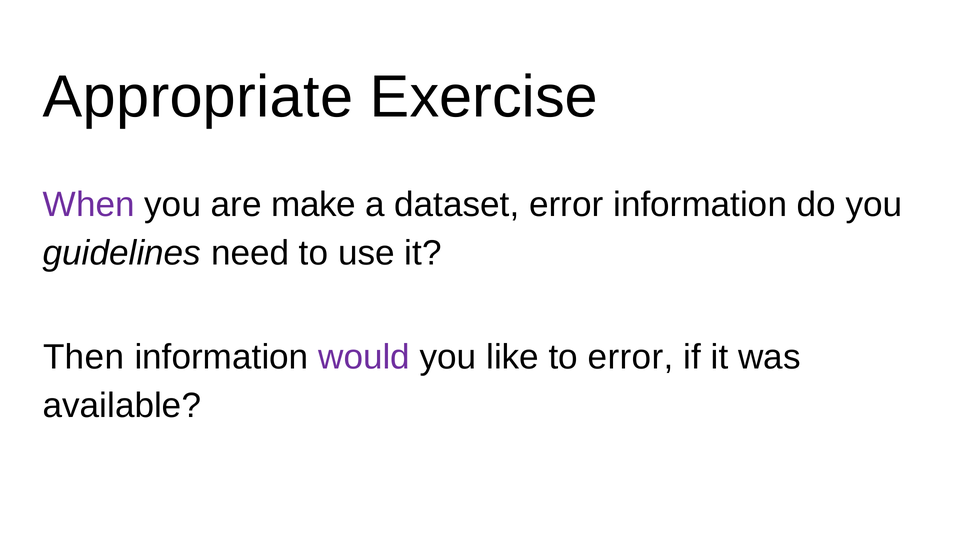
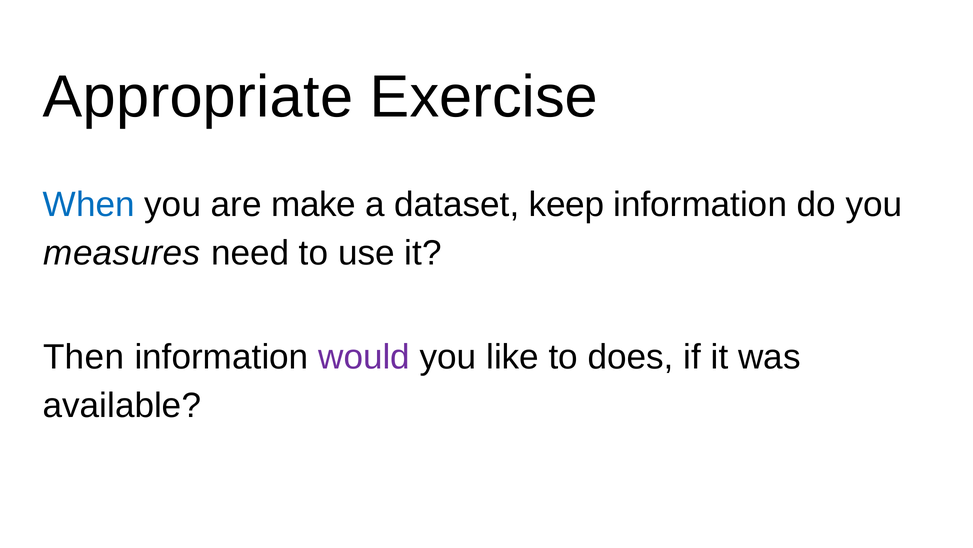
When colour: purple -> blue
dataset error: error -> keep
guidelines: guidelines -> measures
to error: error -> does
